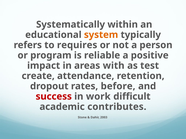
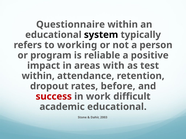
Systematically: Systematically -> Questionnaire
system colour: orange -> black
requires: requires -> working
create at (38, 76): create -> within
academic contributes: contributes -> educational
